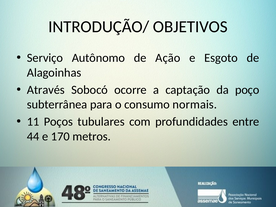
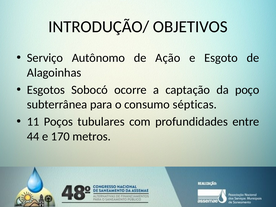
Através: Através -> Esgotos
normais: normais -> sépticas
